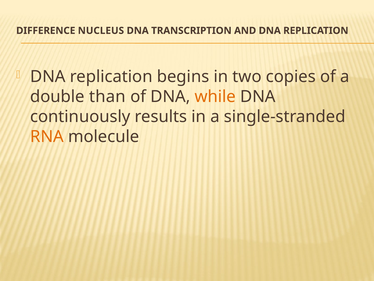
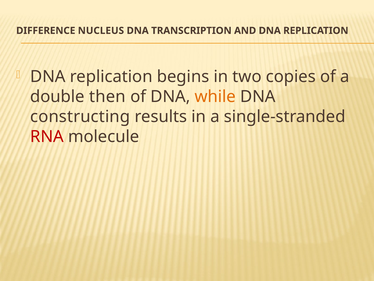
than: than -> then
continuously: continuously -> constructing
RNA colour: orange -> red
